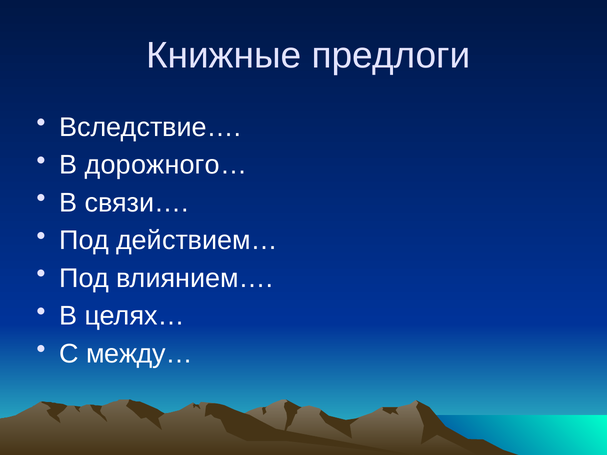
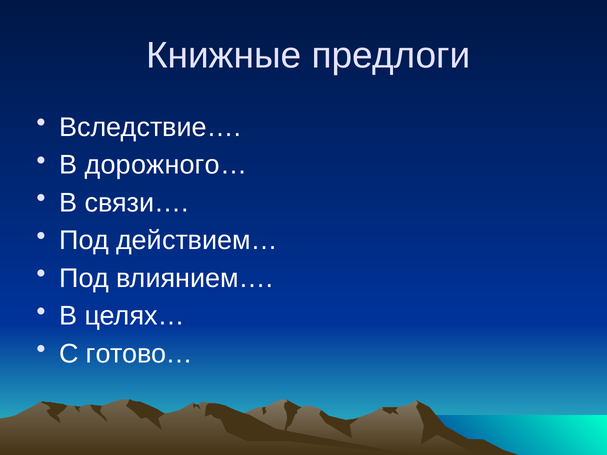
между…: между… -> готово…
